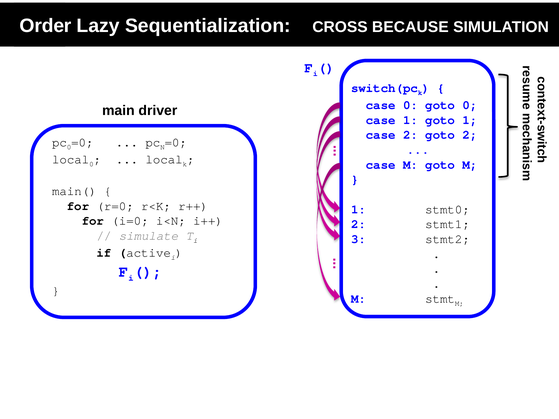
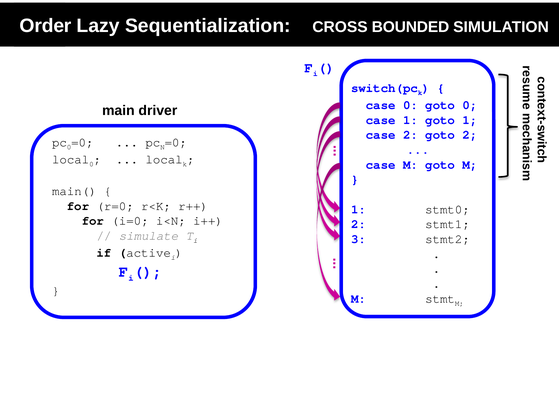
BECAUSE: BECAUSE -> BOUNDED
